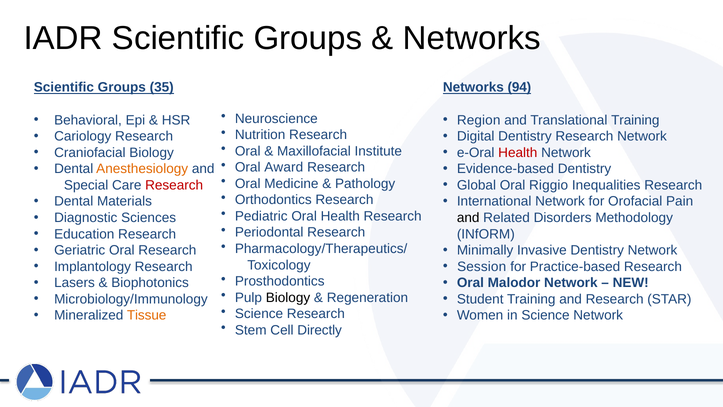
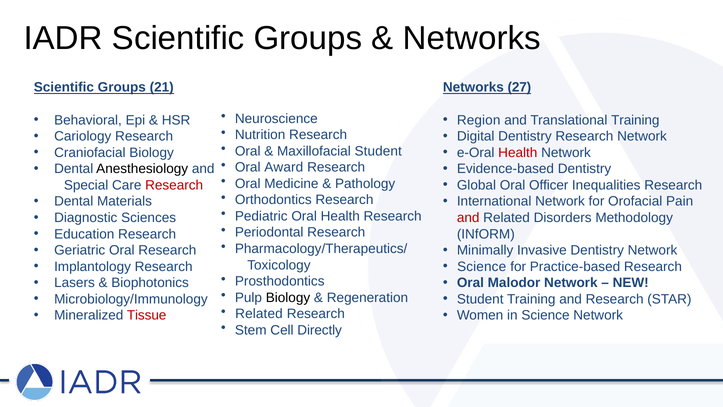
35: 35 -> 21
94: 94 -> 27
Maxillofacial Institute: Institute -> Student
Anesthesiology colour: orange -> black
Riggio: Riggio -> Officer
and at (468, 218) colour: black -> red
Session at (482, 266): Session -> Science
Science at (259, 314): Science -> Related
Tissue colour: orange -> red
